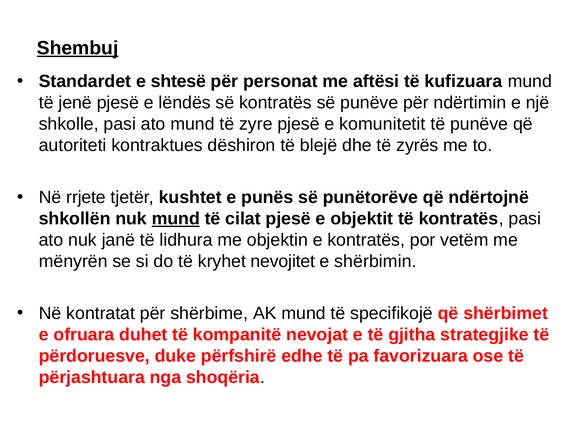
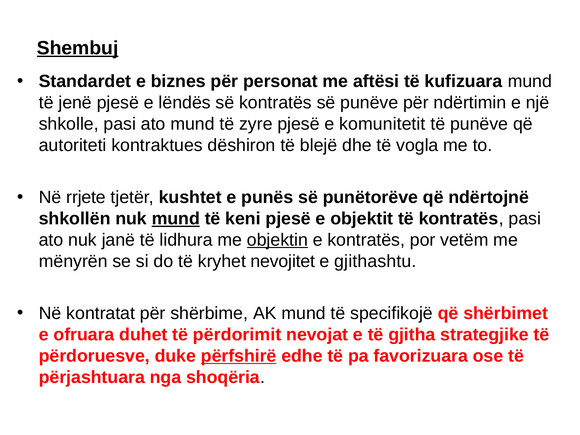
shtesë: shtesë -> biznes
zyrës: zyrës -> vogla
cilat: cilat -> keni
objektin underline: none -> present
shërbimin: shërbimin -> gjithashtu
kompanitë: kompanitë -> përdorimit
përfshirë underline: none -> present
